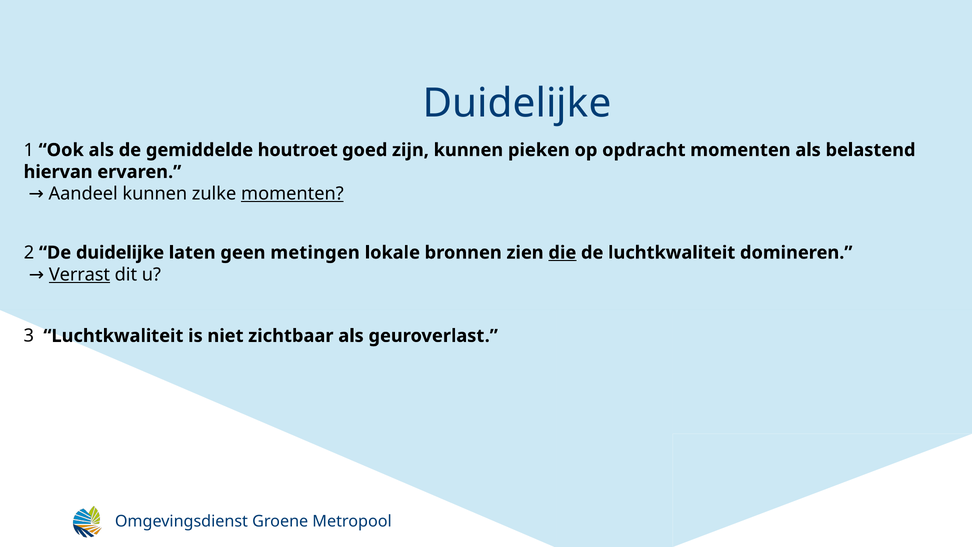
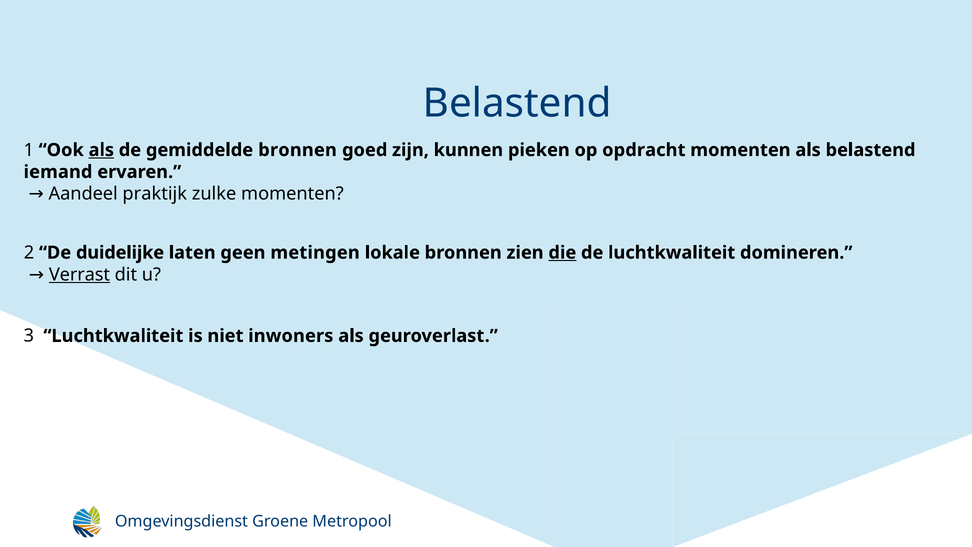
Duidelijke at (517, 103): Duidelijke -> Belastend
als at (101, 150) underline: none -> present
gemiddelde houtroet: houtroet -> bronnen
hiervan: hiervan -> iemand
kunnen at (155, 194): kunnen -> praktijk
momenten at (292, 194) underline: present -> none
zichtbaar: zichtbaar -> inwoners
